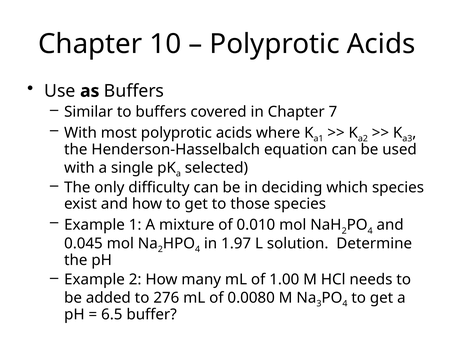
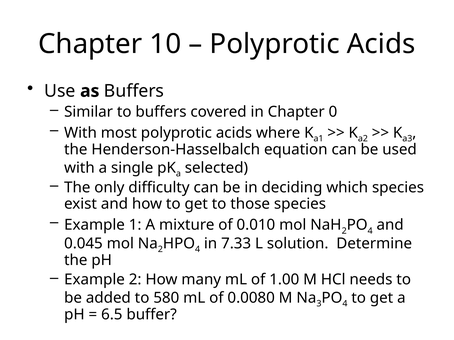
7: 7 -> 0
1.97: 1.97 -> 7.33
276: 276 -> 580
